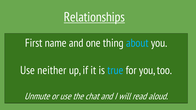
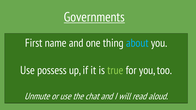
Relationships: Relationships -> Governments
neither: neither -> possess
true colour: light blue -> light green
